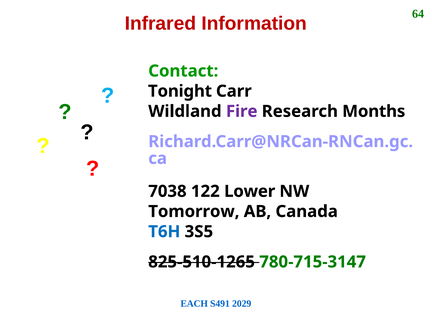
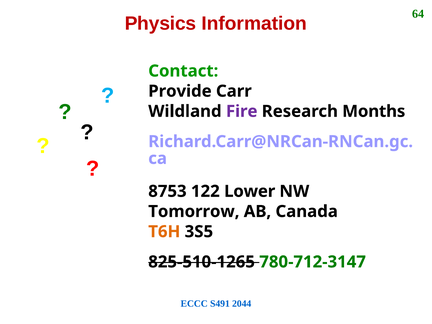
Infrared: Infrared -> Physics
Tonight: Tonight -> Provide
7038: 7038 -> 8753
T6H colour: blue -> orange
780-715-3147: 780-715-3147 -> 780-712-3147
EACH: EACH -> ECCC
2029: 2029 -> 2044
